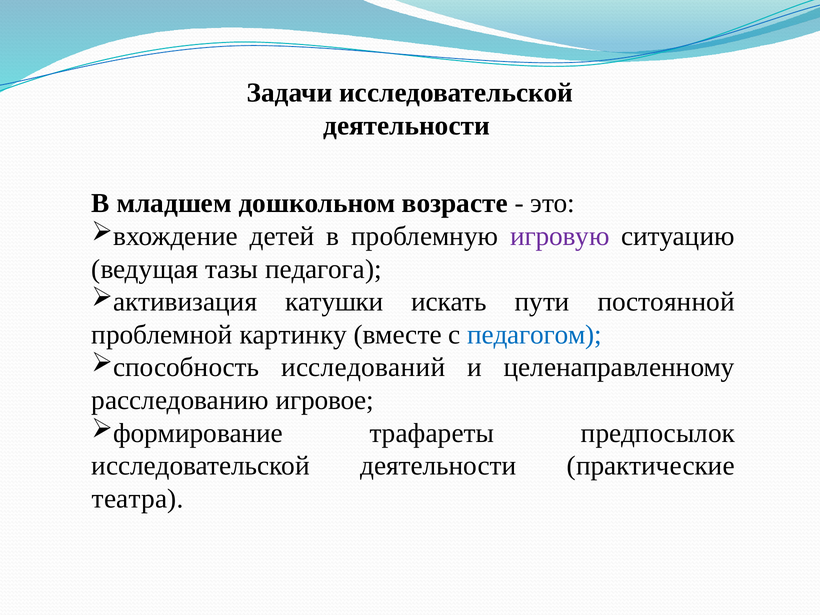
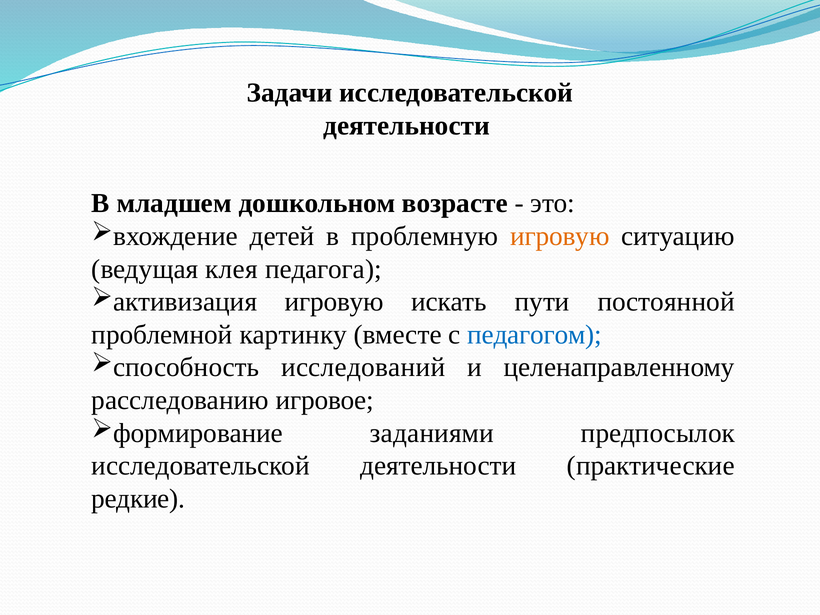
игровую at (560, 236) colour: purple -> orange
тазы: тазы -> клея
катушки at (334, 302): катушки -> игровую
трафареты: трафареты -> заданиями
театра: театра -> редкие
